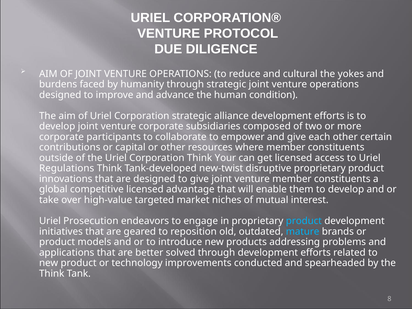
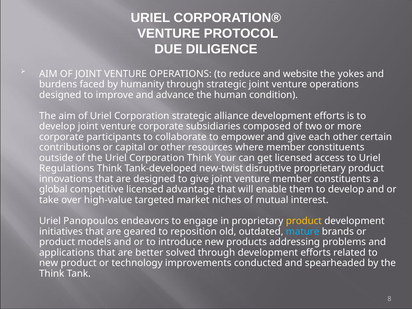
cultural: cultural -> website
Prosecution: Prosecution -> Panopoulos
product at (304, 221) colour: light blue -> yellow
